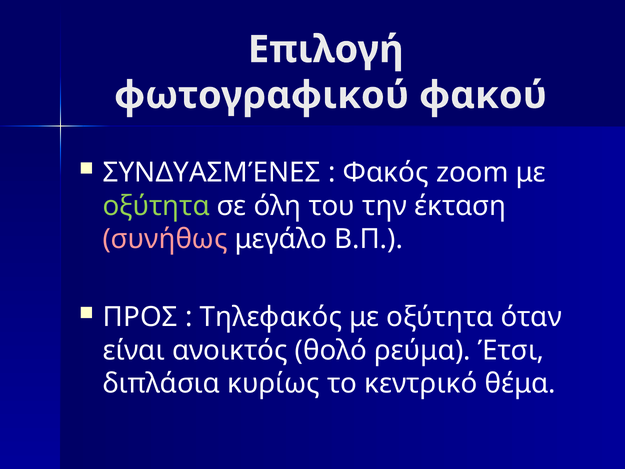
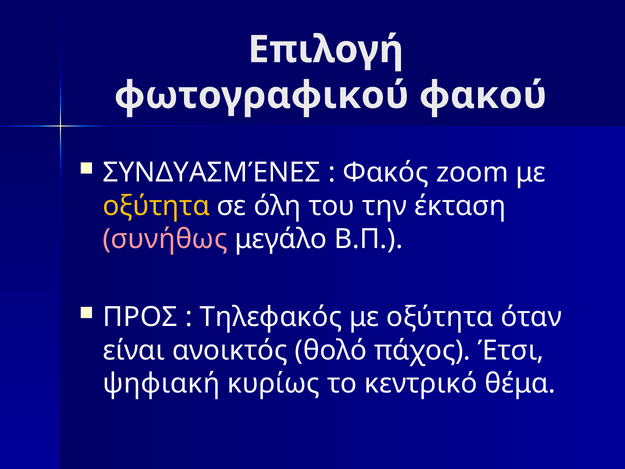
οξύτητα at (156, 206) colour: light green -> yellow
ρεύμα: ρεύμα -> πάχος
διπλάσια: διπλάσια -> ψηφιακή
